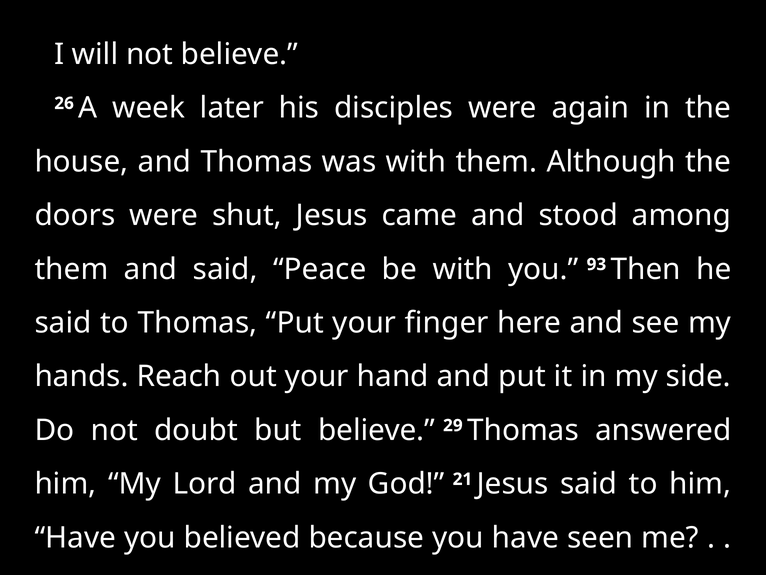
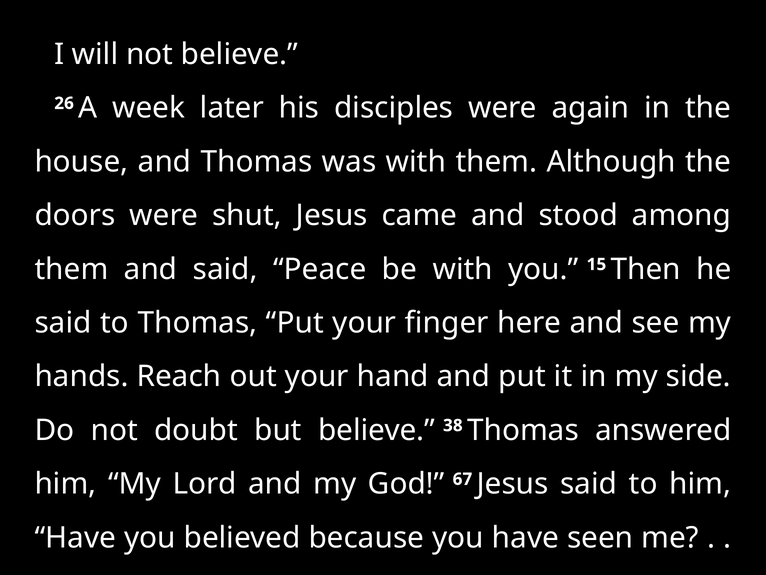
93: 93 -> 15
29: 29 -> 38
21: 21 -> 67
